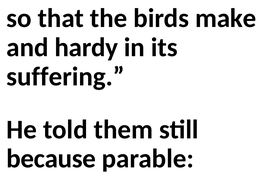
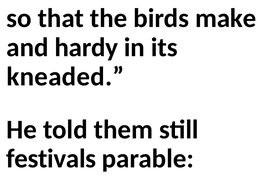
suffering: suffering -> kneaded
because: because -> festivals
